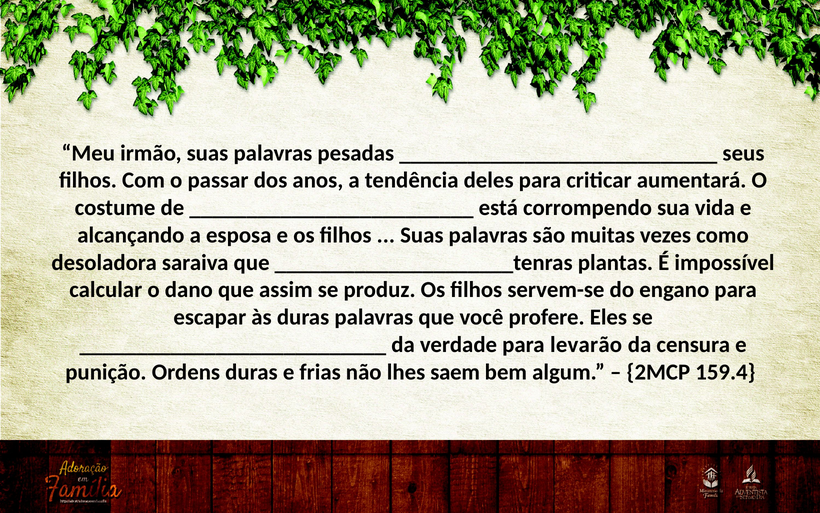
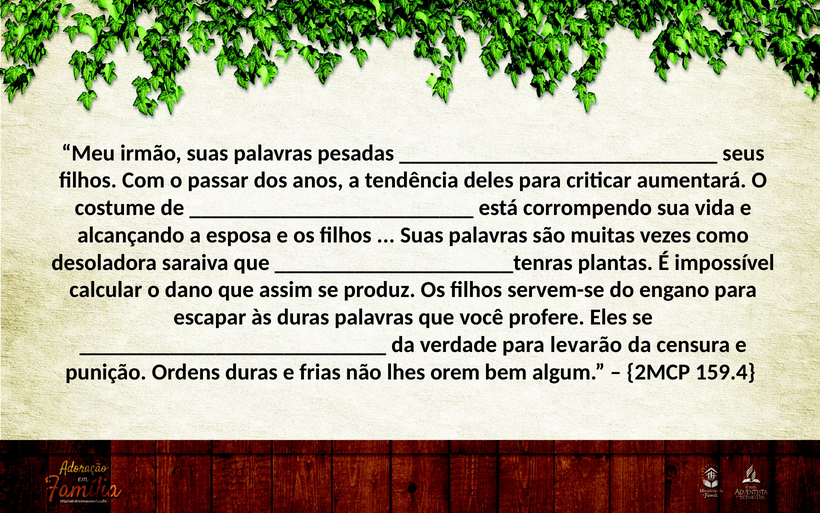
saem: saem -> orem
